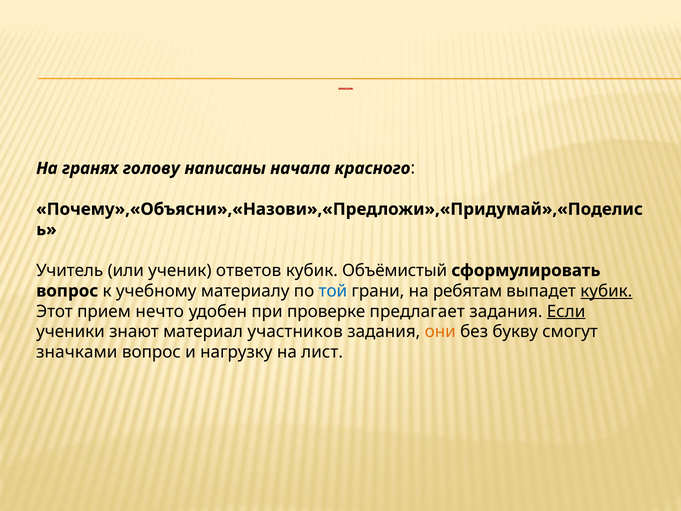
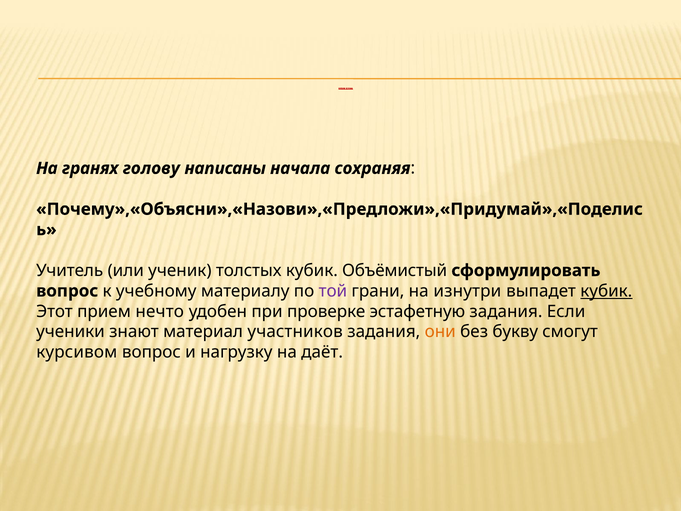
красного: красного -> сохраняя
ответов: ответов -> толстых
той colour: blue -> purple
ребятам: ребятам -> изнутри
предлагает: предлагает -> эстафетную
Если underline: present -> none
значками: значками -> курсивом
лист: лист -> даёт
